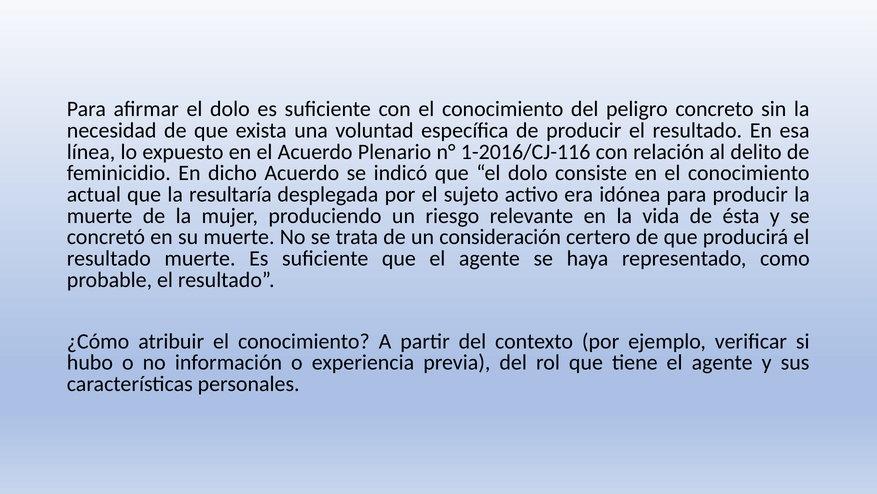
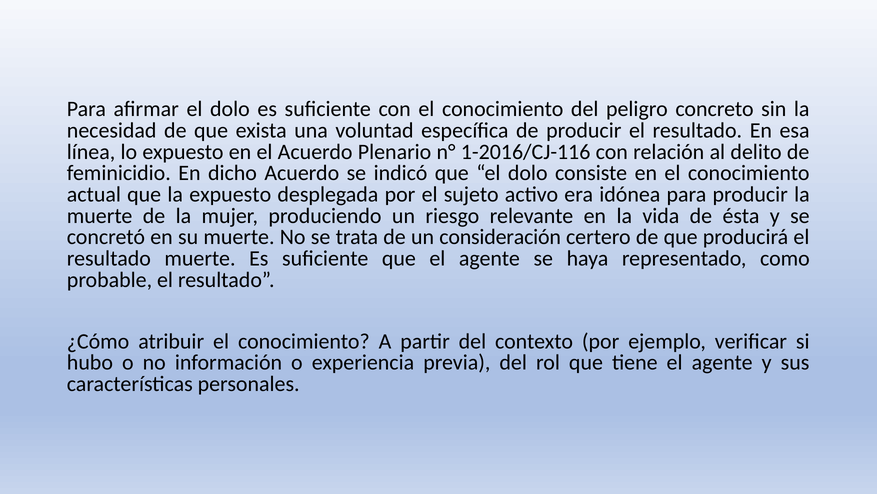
la resultaría: resultaría -> expuesto
